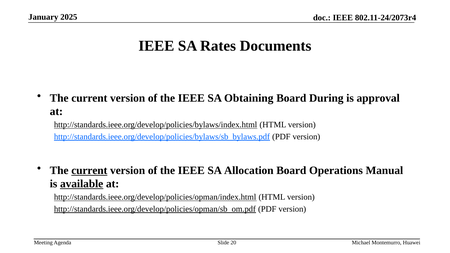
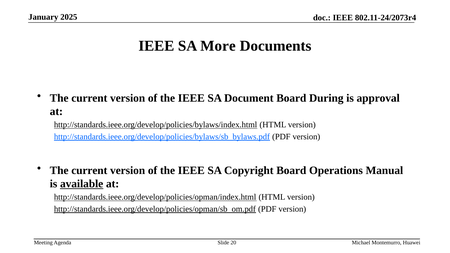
Rates: Rates -> More
Obtaining: Obtaining -> Document
current at (89, 170) underline: present -> none
Allocation: Allocation -> Copyright
